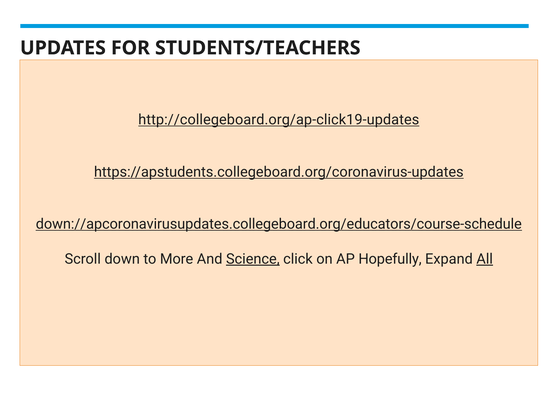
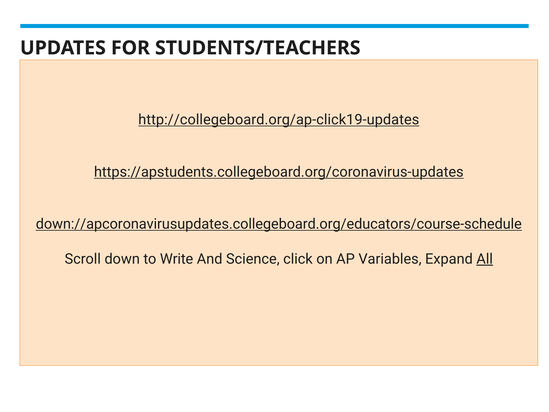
More: More -> Write
Science underline: present -> none
Hopefully: Hopefully -> Variables
